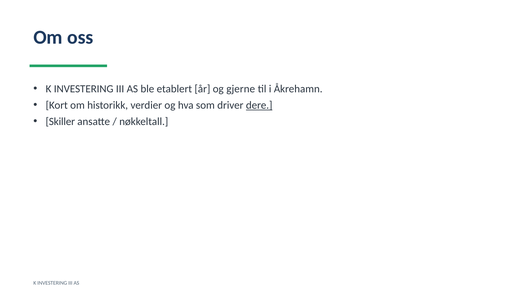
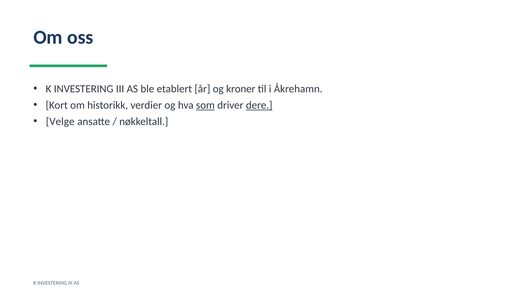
gjerne: gjerne -> kroner
som underline: none -> present
Skiller: Skiller -> Velge
